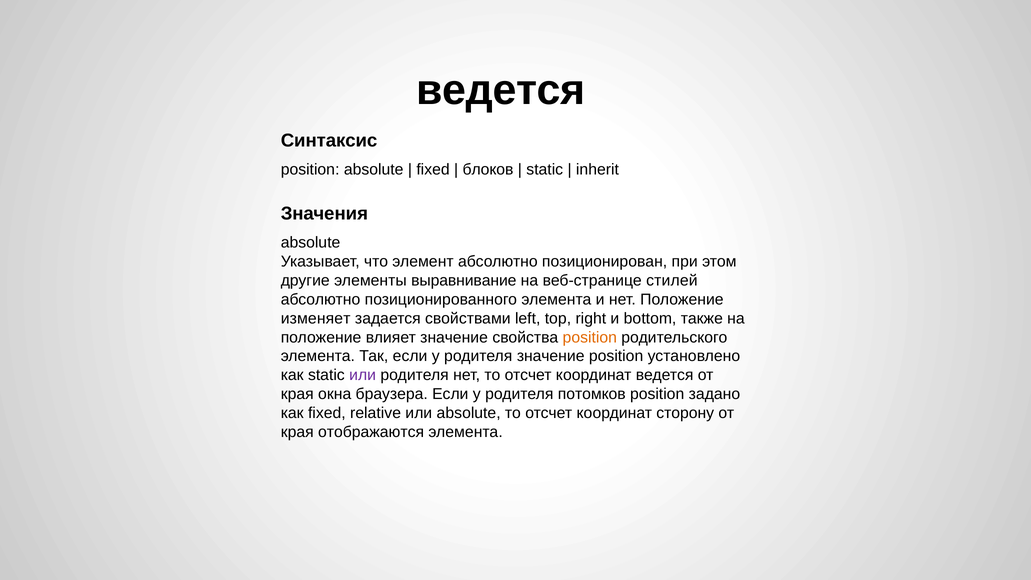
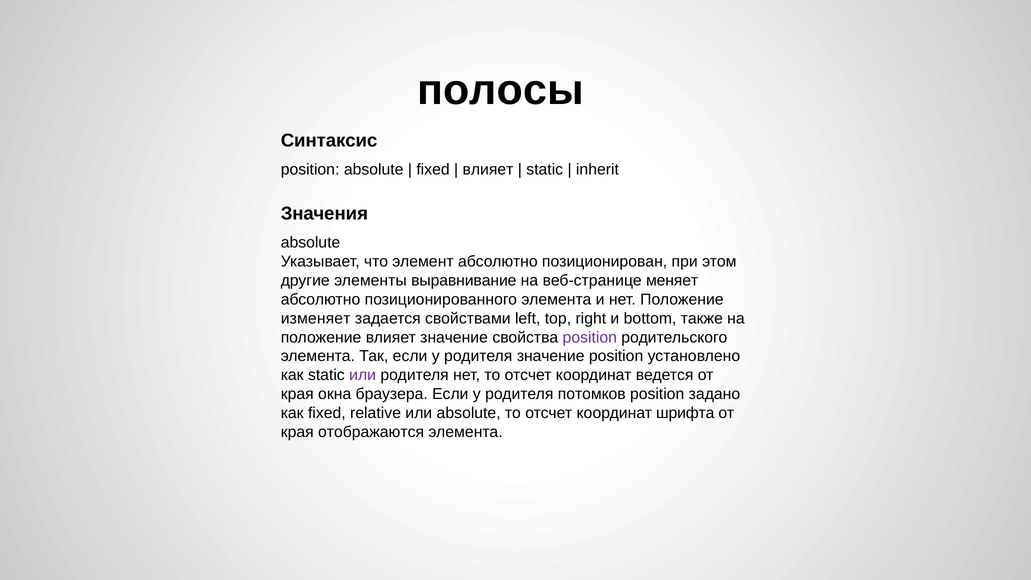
ведется at (501, 90): ведется -> полосы
блоков at (488, 170): блоков -> влияет
стилей: стилей -> меняет
position at (590, 337) colour: orange -> purple
сторону: сторону -> шрифта
